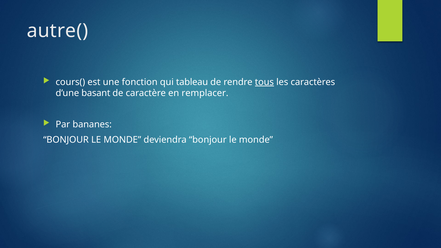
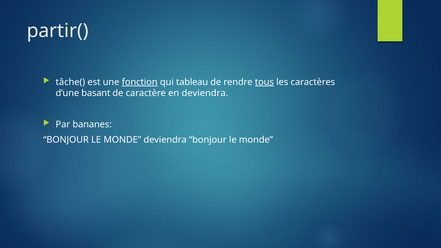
autre(: autre( -> partir(
cours(: cours( -> tâche(
fonction underline: none -> present
en remplacer: remplacer -> deviendra
